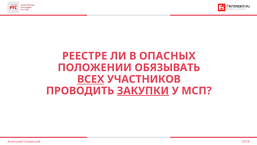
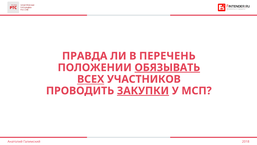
РЕЕСТРЕ: РЕЕСТРЕ -> ПРАВДА
ОПАСНЫХ: ОПАСНЫХ -> ПЕРЕЧЕНЬ
ОБЯЗЫВАТЬ underline: none -> present
